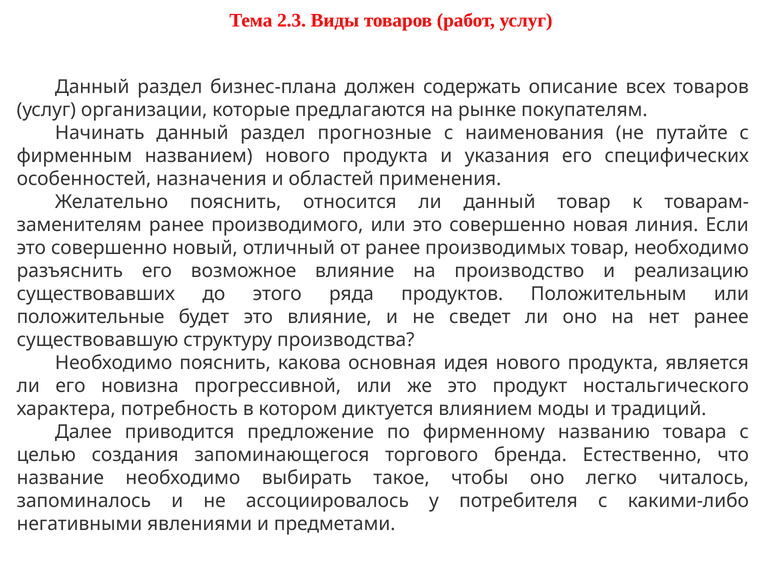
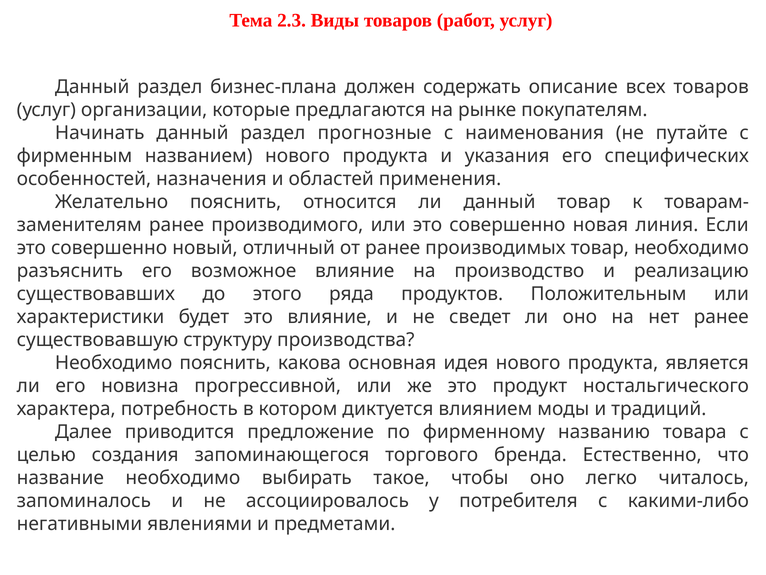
положительные: положительные -> характеристики
